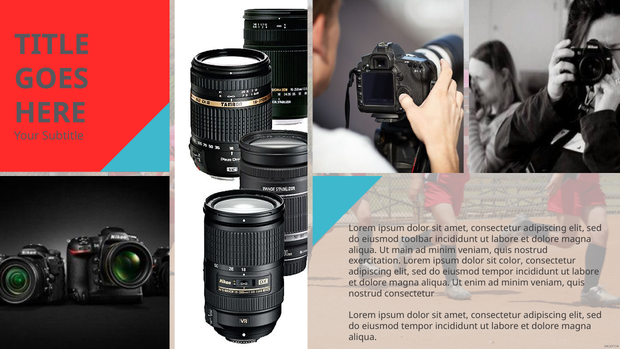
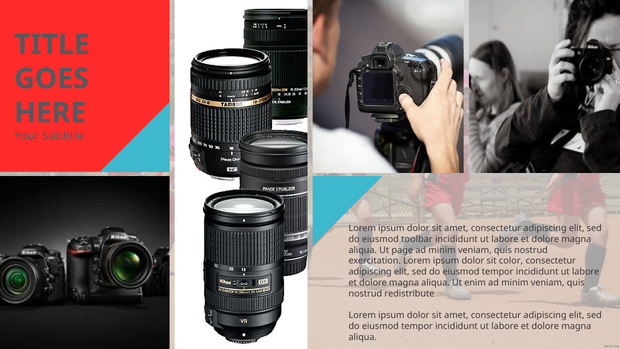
main: main -> page
nostrud consectetur: consectetur -> redistribute
